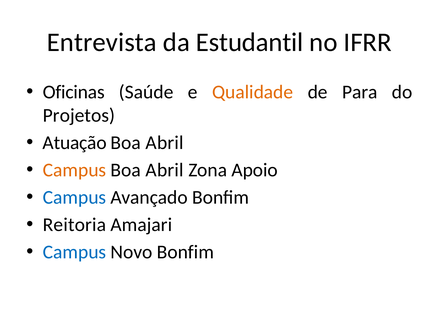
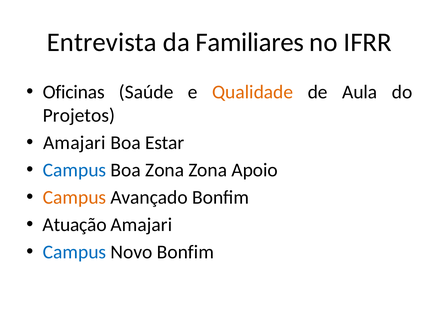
Estudantil: Estudantil -> Familiares
Para: Para -> Aula
Atuação at (75, 143): Atuação -> Amajari
Abril at (165, 143): Abril -> Estar
Campus at (75, 170) colour: orange -> blue
Abril at (165, 170): Abril -> Zona
Campus at (75, 197) colour: blue -> orange
Reitoria: Reitoria -> Atuação
